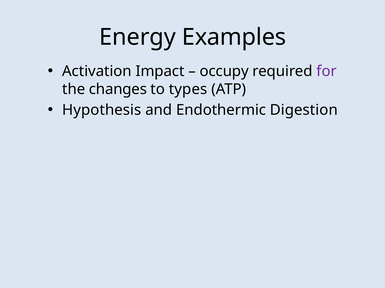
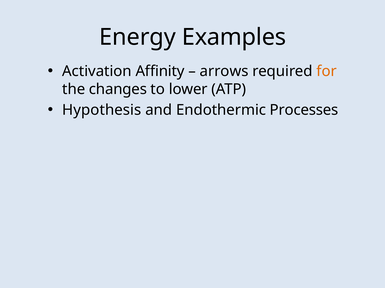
Impact: Impact -> Affinity
occupy: occupy -> arrows
for colour: purple -> orange
types: types -> lower
Digestion: Digestion -> Processes
